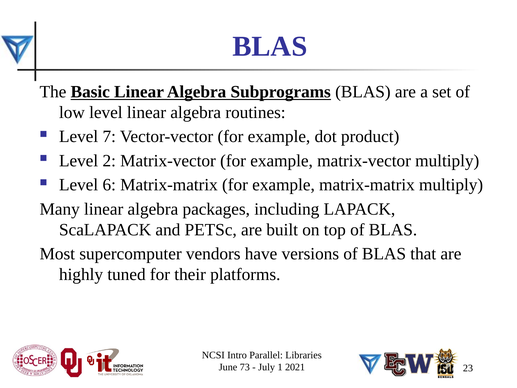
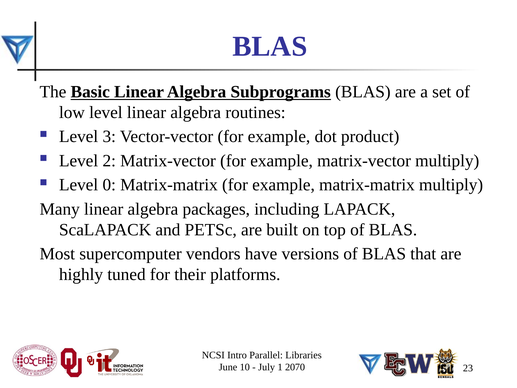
7: 7 -> 3
6: 6 -> 0
73: 73 -> 10
2021: 2021 -> 2070
